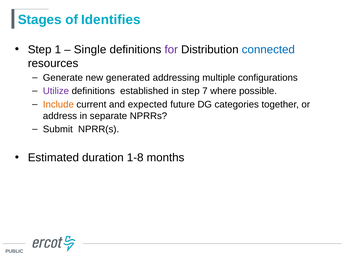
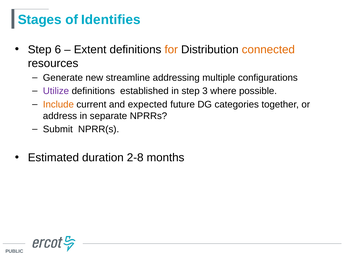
1: 1 -> 6
Single: Single -> Extent
for colour: purple -> orange
connected colour: blue -> orange
generated: generated -> streamline
7: 7 -> 3
1-8: 1-8 -> 2-8
